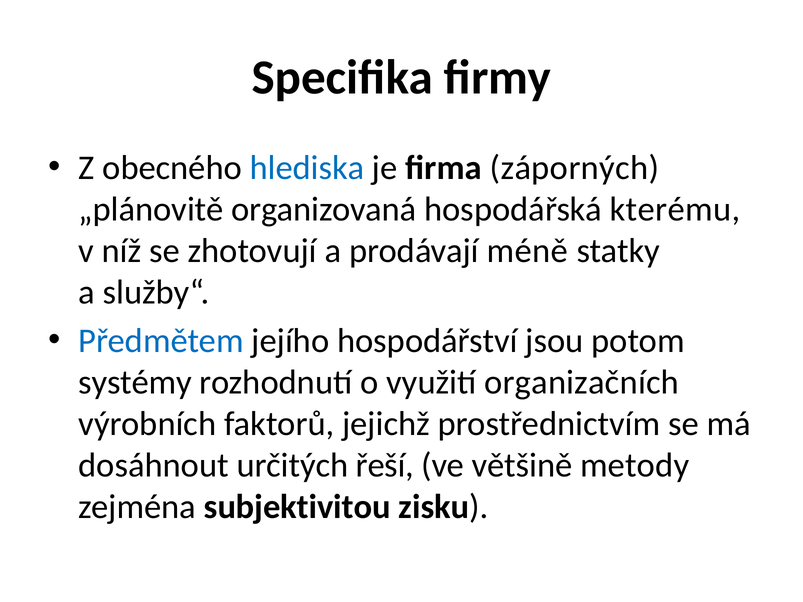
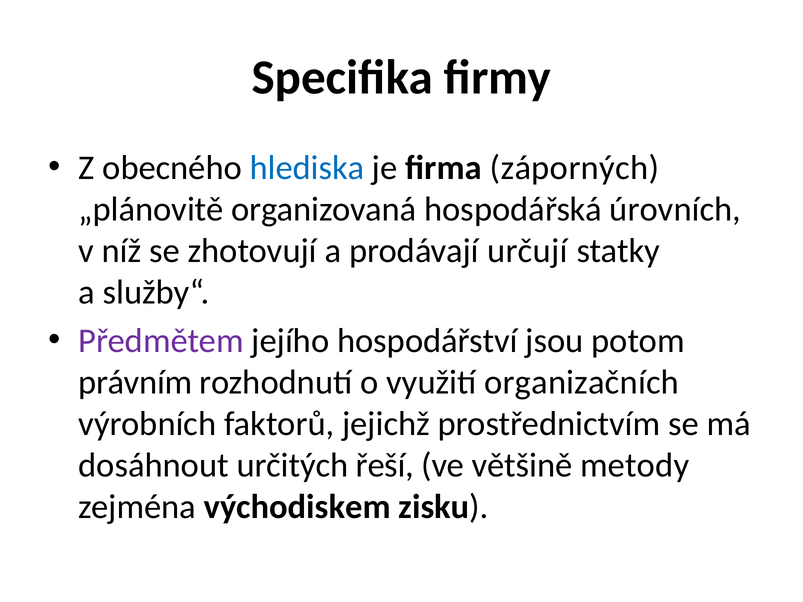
kterému: kterému -> úrovních
méně: méně -> určují
Předmětem colour: blue -> purple
systémy: systémy -> právním
subjektivitou: subjektivitou -> východiskem
